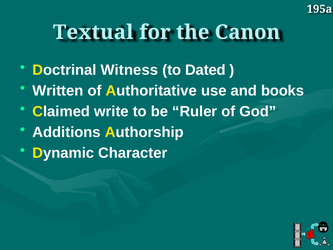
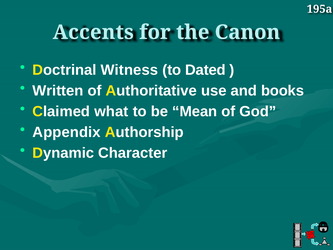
Textual: Textual -> Accents
write: write -> what
Ruler: Ruler -> Mean
Additions: Additions -> Appendix
